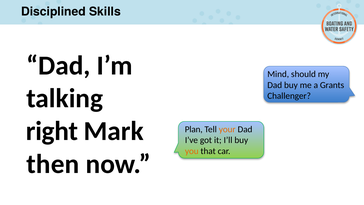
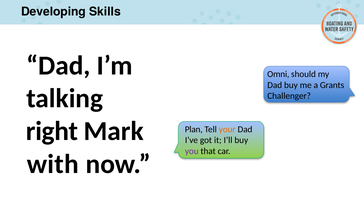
Disciplined: Disciplined -> Developing
Mind: Mind -> Omni
you colour: orange -> purple
then: then -> with
